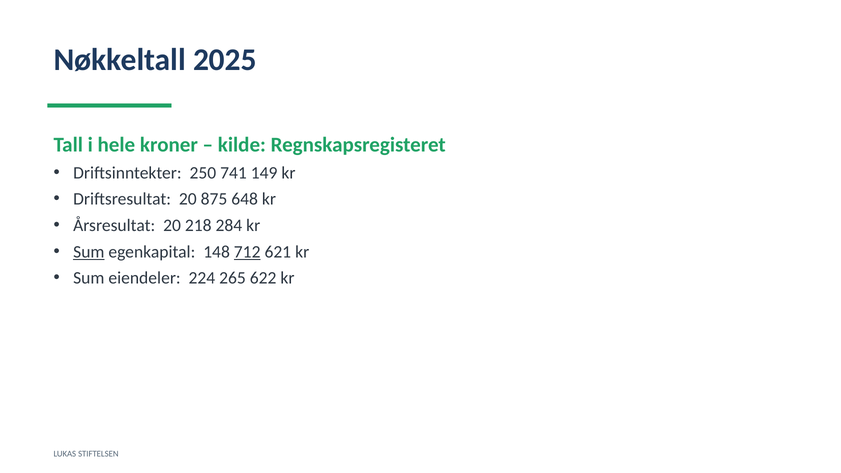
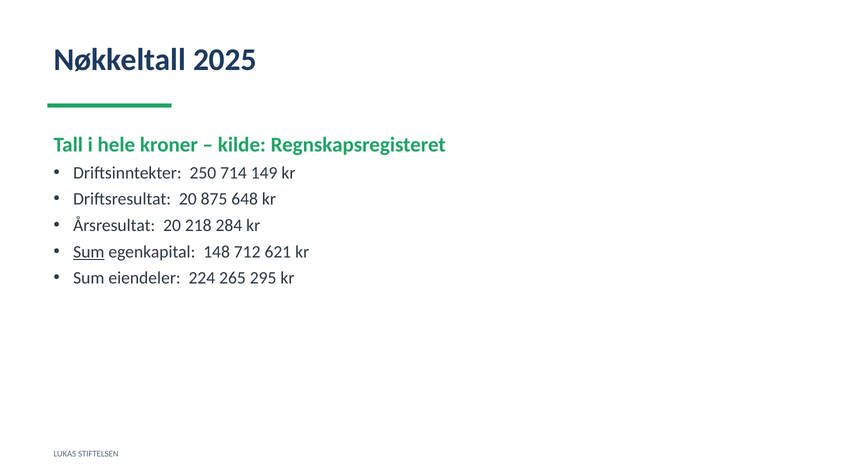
741: 741 -> 714
712 underline: present -> none
622: 622 -> 295
